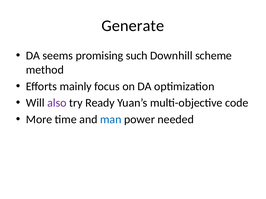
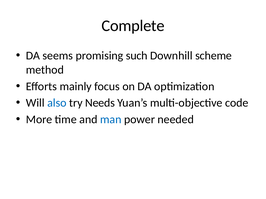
Generate: Generate -> Complete
also colour: purple -> blue
Ready: Ready -> Needs
